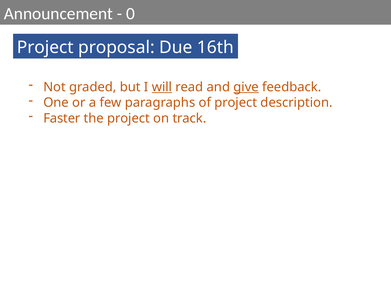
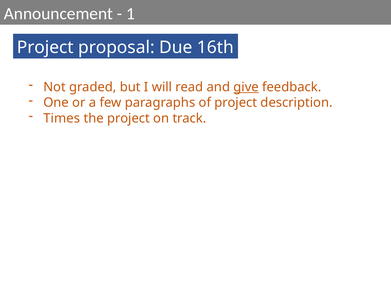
0: 0 -> 1
will underline: present -> none
Faster: Faster -> Times
